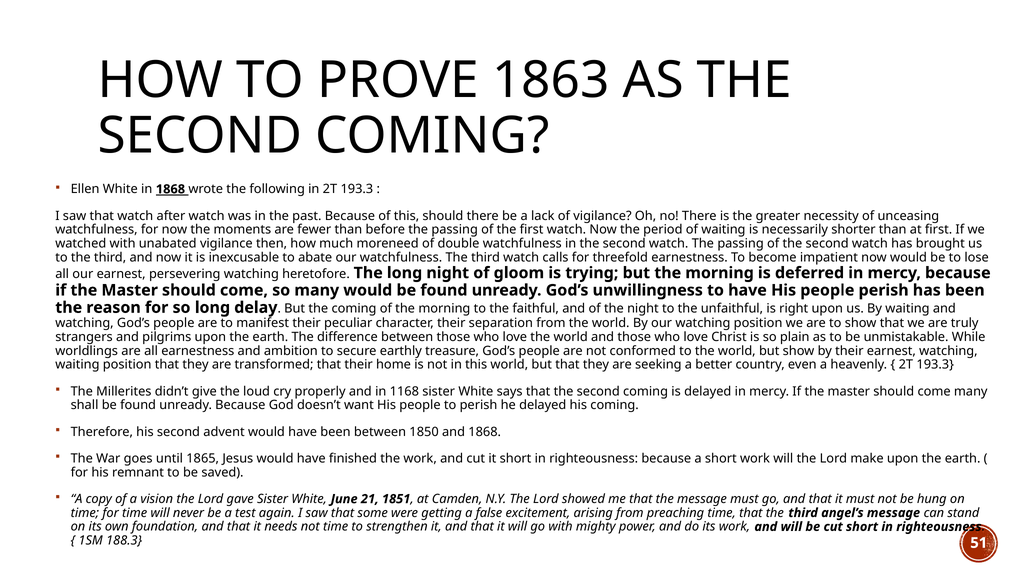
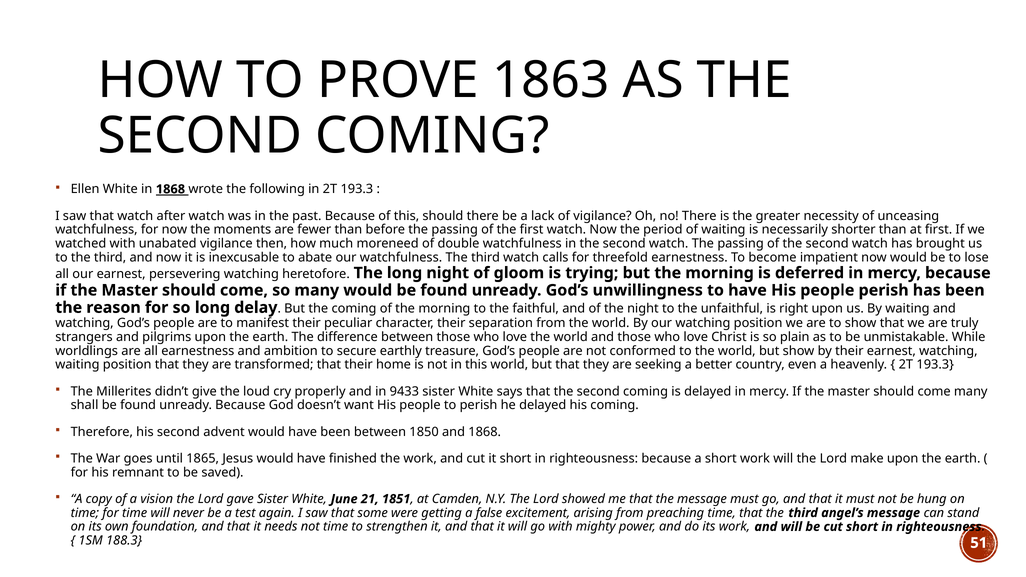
1168: 1168 -> 9433
